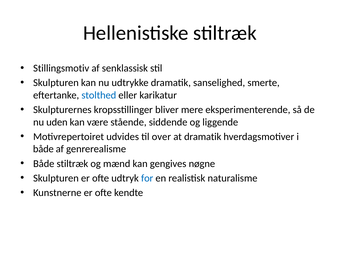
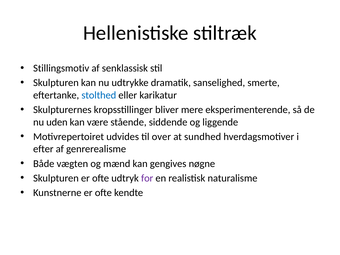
at dramatik: dramatik -> sundhed
både at (43, 149): både -> efter
Både stiltræk: stiltræk -> vægten
for colour: blue -> purple
